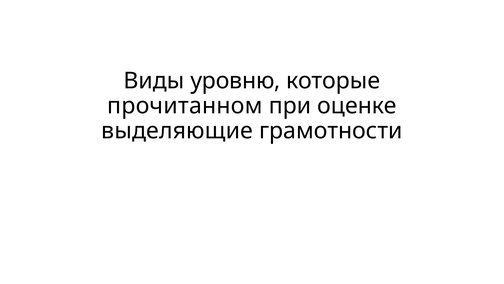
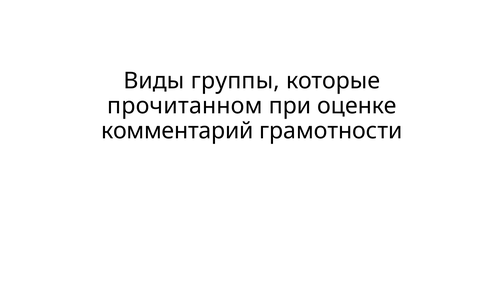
уровню: уровню -> группы
выделяющие: выделяющие -> комментарий
